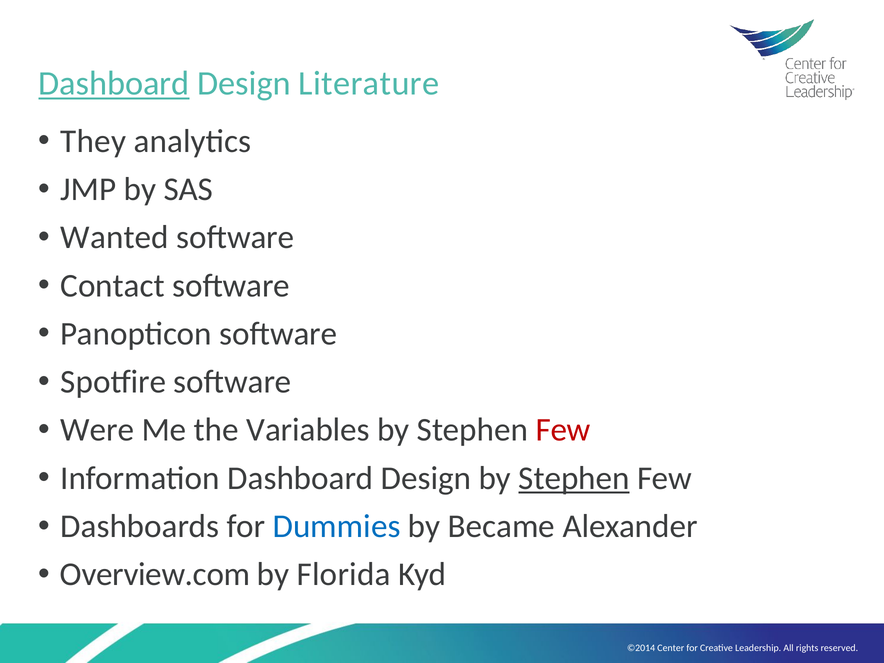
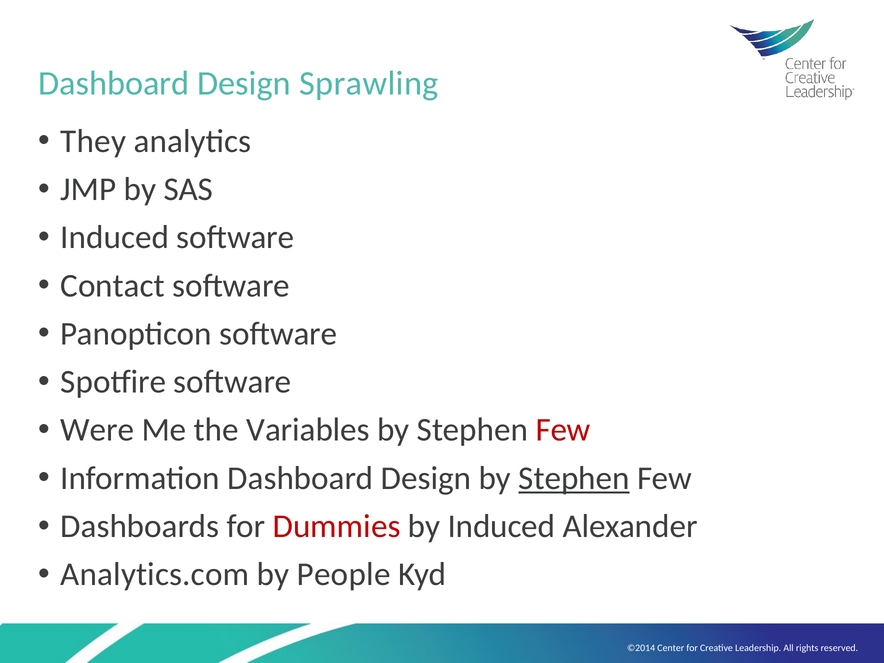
Dashboard at (114, 84) underline: present -> none
Literature: Literature -> Sprawling
Wanted at (115, 237): Wanted -> Induced
Dummies colour: blue -> red
by Became: Became -> Induced
Overview.com: Overview.com -> Analytics.com
Florida: Florida -> People
